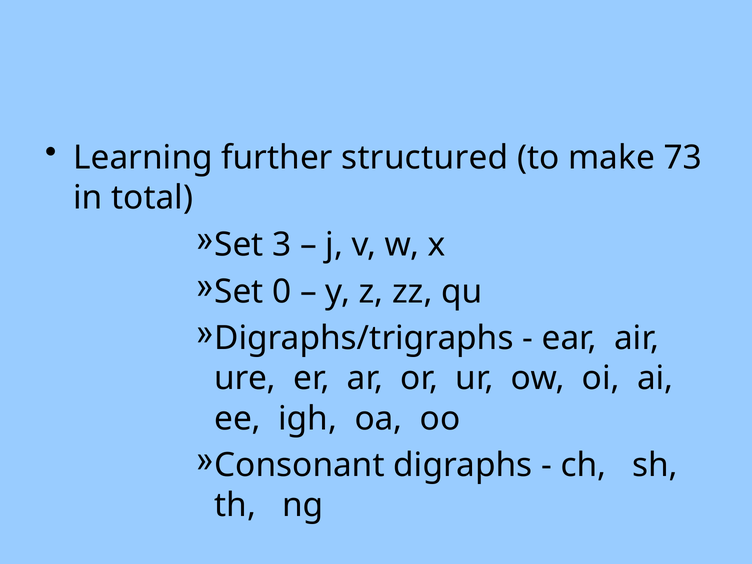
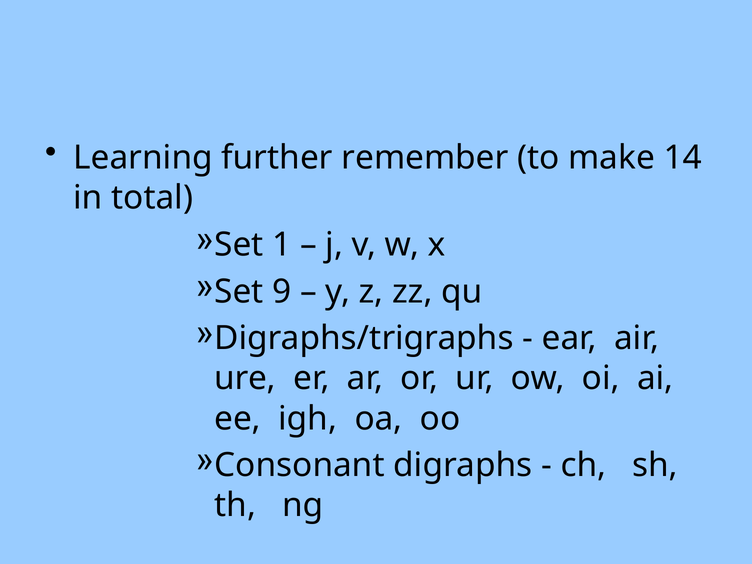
structured: structured -> remember
73: 73 -> 14
3: 3 -> 1
0: 0 -> 9
